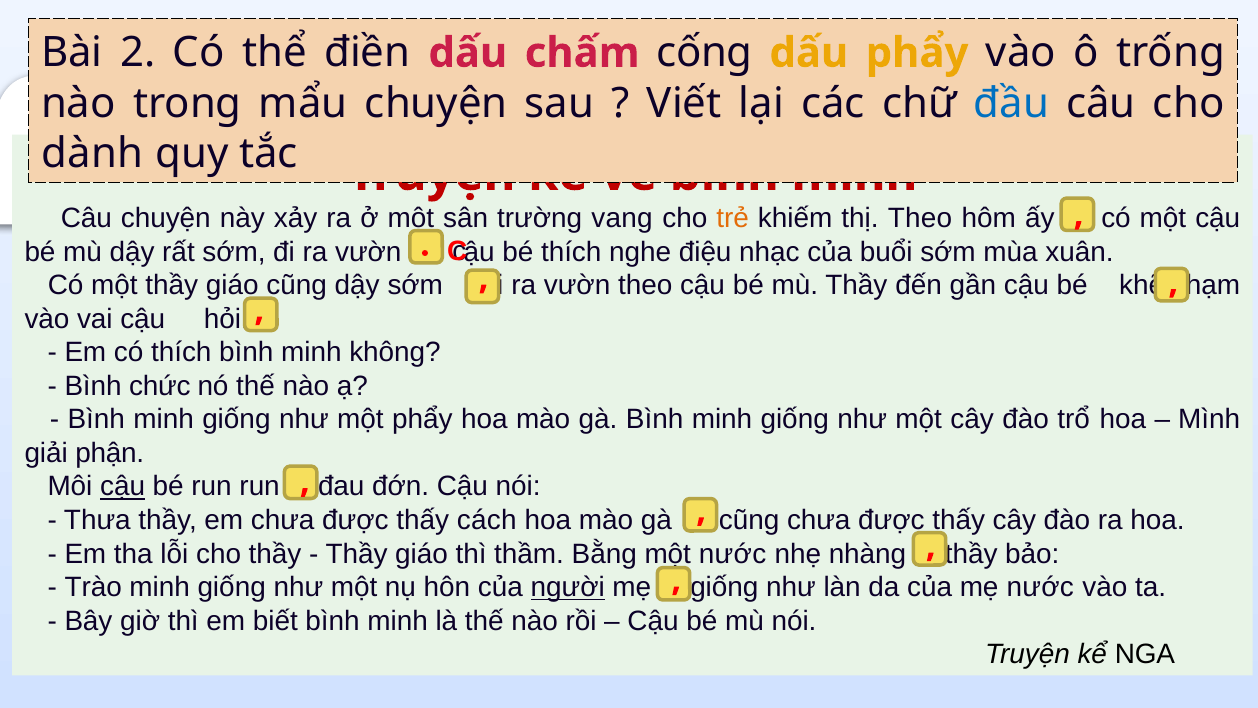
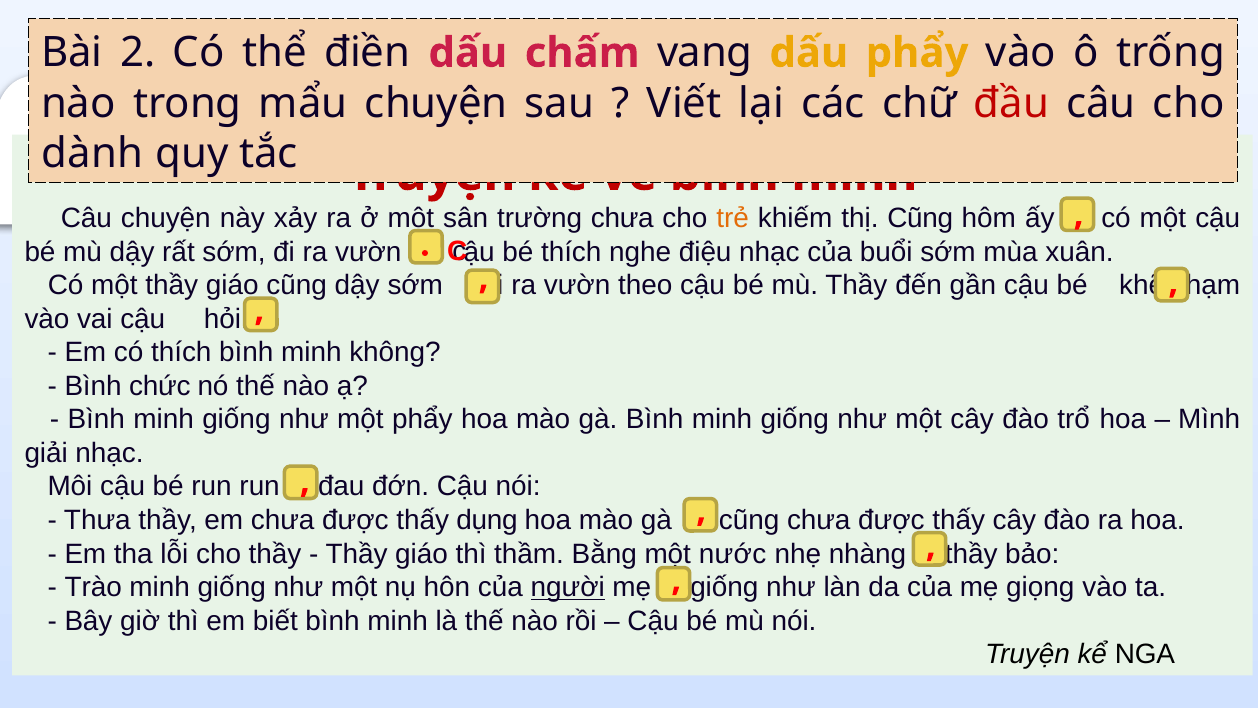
cống: cống -> vang
đầu colour: blue -> red
trường vang: vang -> chưa
thị Theo: Theo -> Cũng
giải phận: phận -> nhạc
cậu at (123, 486) underline: present -> none
cách: cách -> dụng
mẹ nước: nước -> giọng
